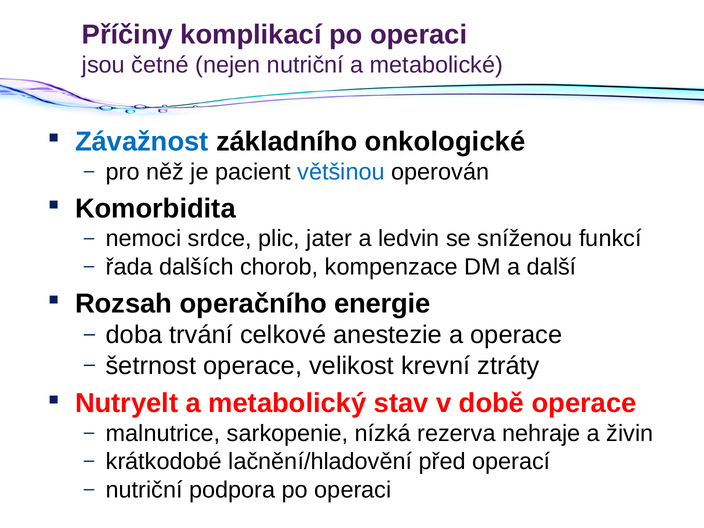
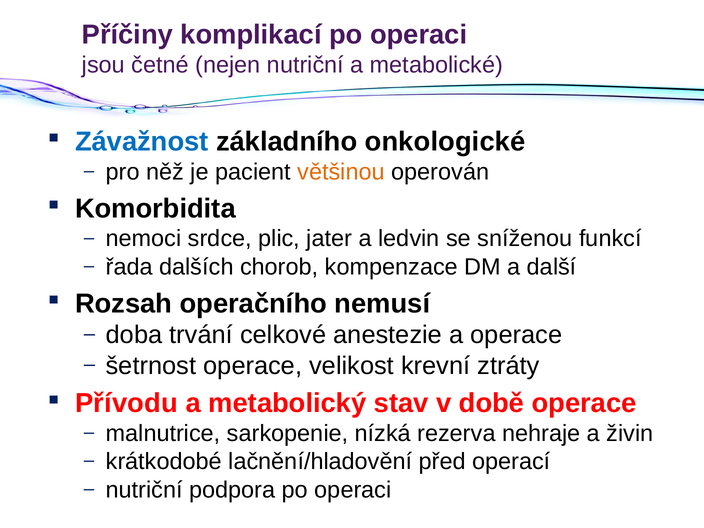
většinou colour: blue -> orange
energie: energie -> nemusí
Nutryelt: Nutryelt -> Přívodu
